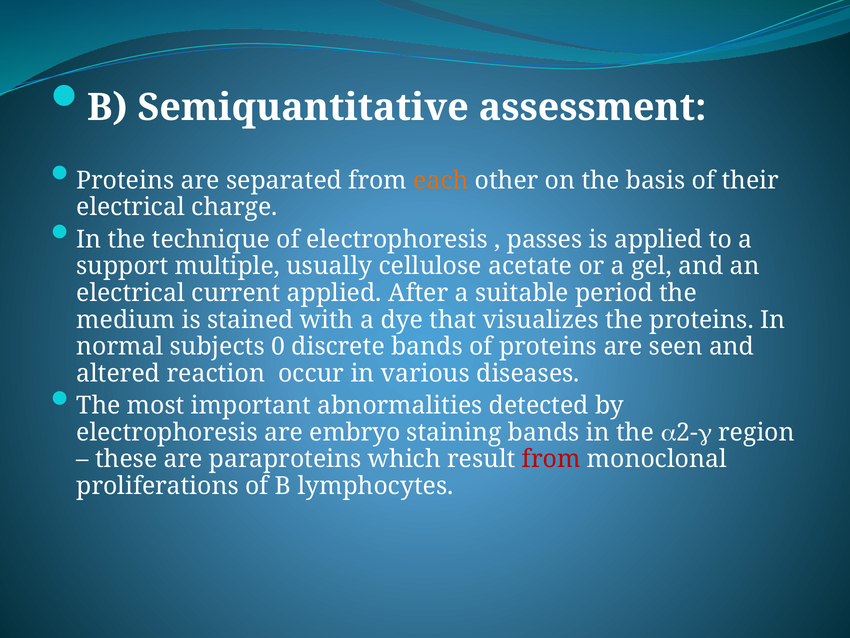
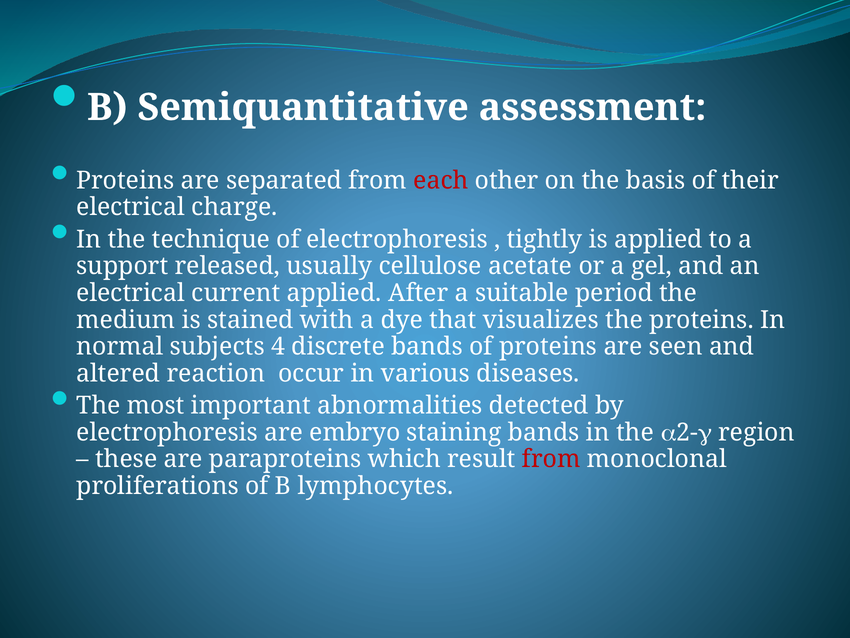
each colour: orange -> red
passes: passes -> tightly
multiple: multiple -> released
0: 0 -> 4
